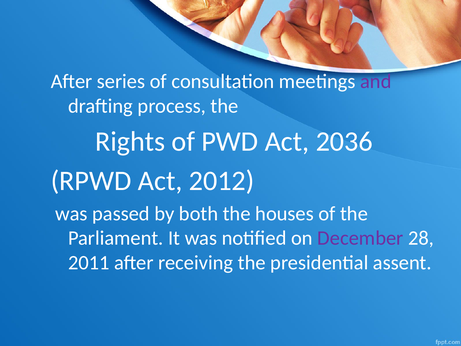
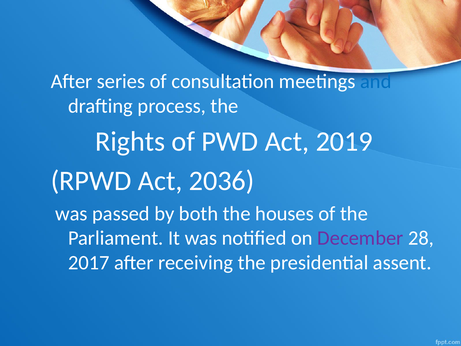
and colour: purple -> blue
2036: 2036 -> 2019
2012: 2012 -> 2036
2011: 2011 -> 2017
